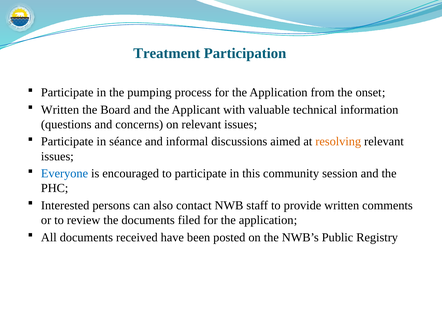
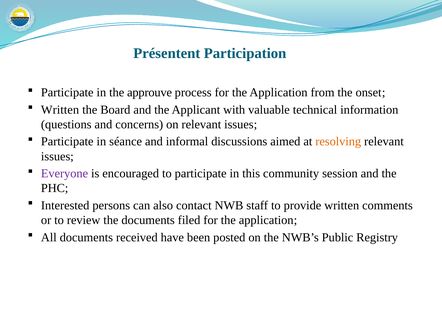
Treatment: Treatment -> Présentent
pumping: pumping -> approuve
Everyone colour: blue -> purple
